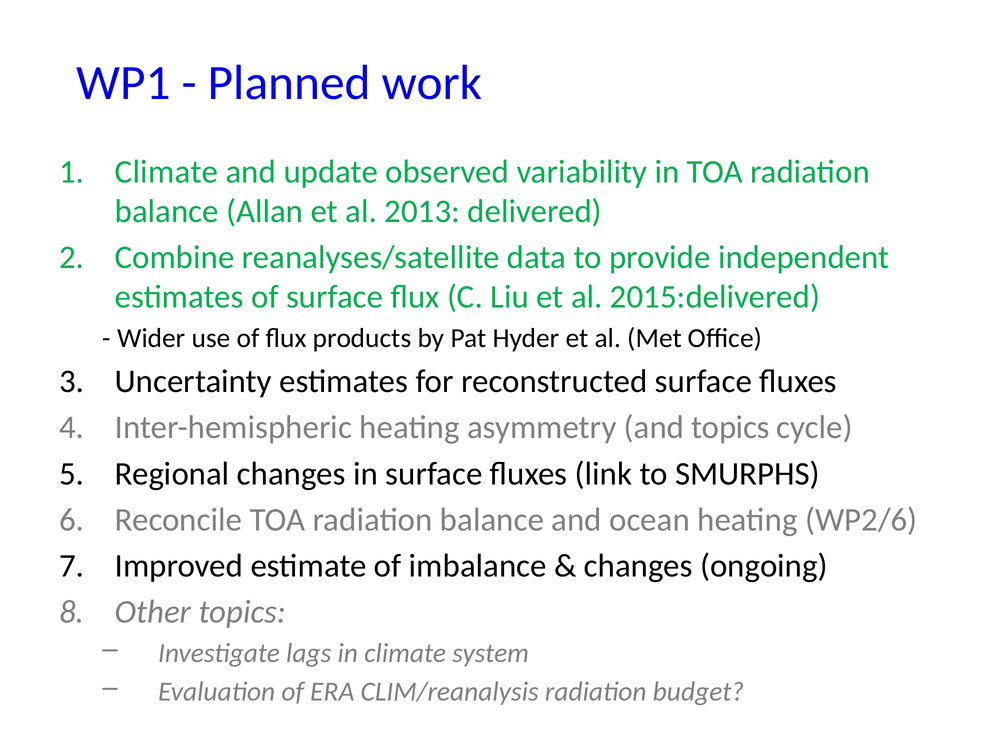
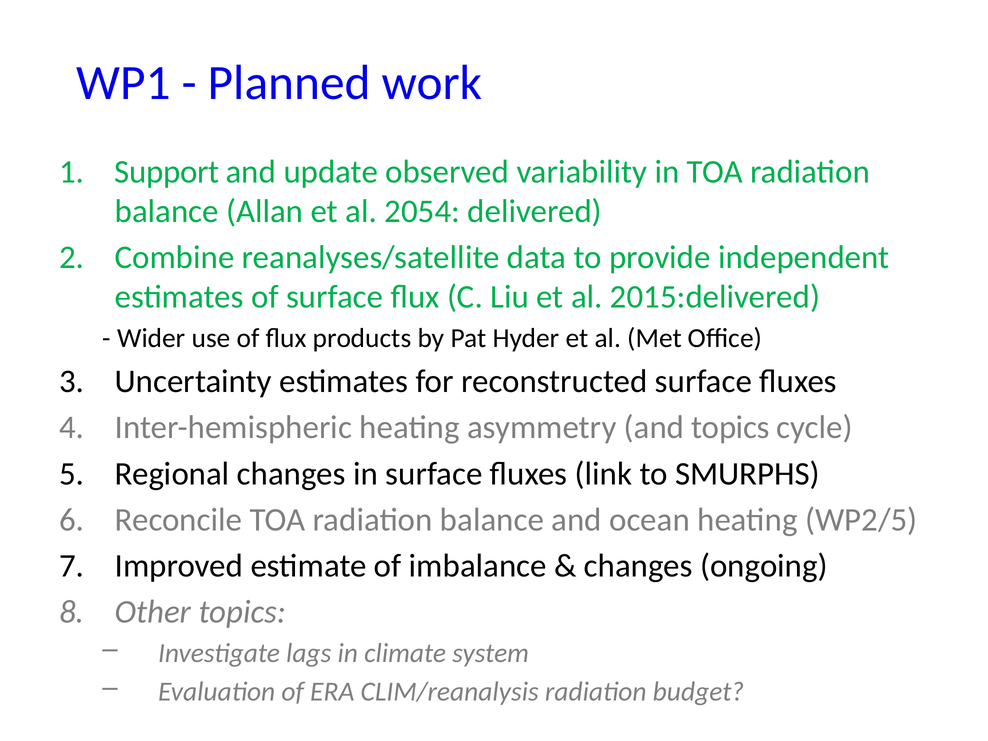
Climate at (166, 172): Climate -> Support
2013: 2013 -> 2054
WP2/6: WP2/6 -> WP2/5
